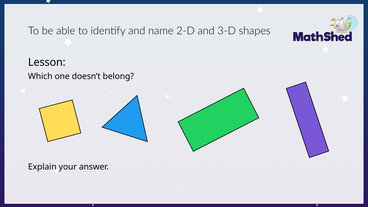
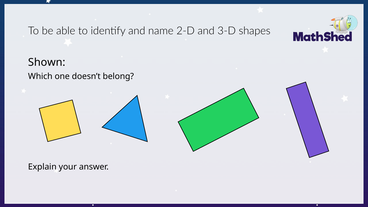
Lesson: Lesson -> Shown
